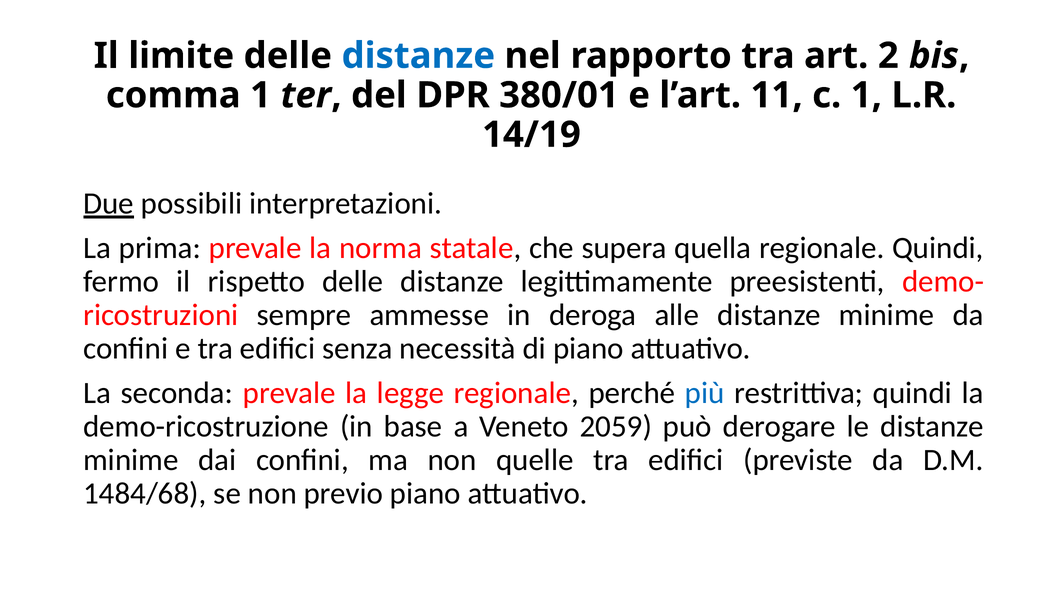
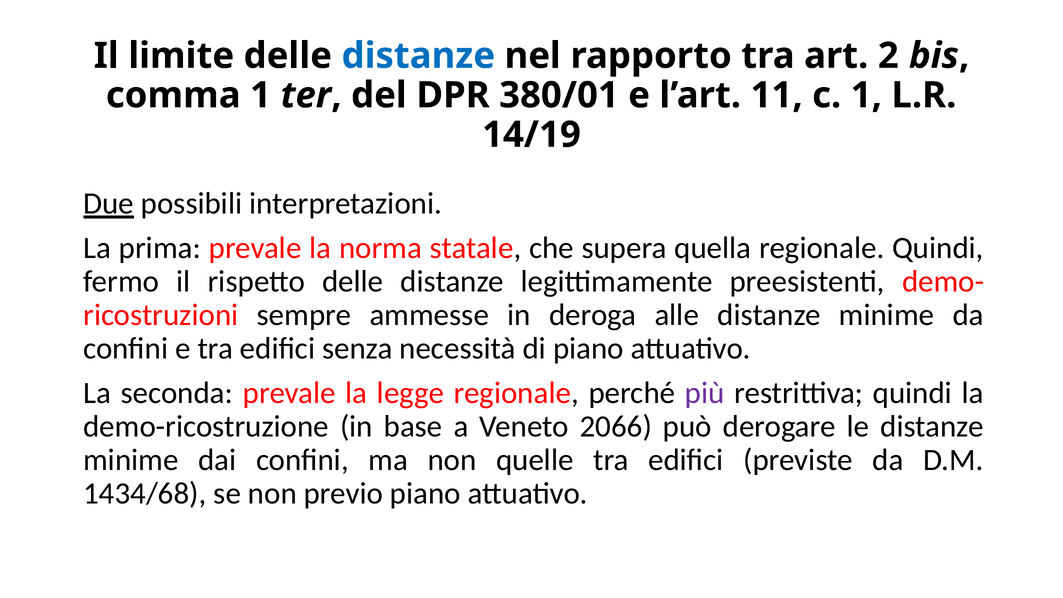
più colour: blue -> purple
2059: 2059 -> 2066
1484/68: 1484/68 -> 1434/68
